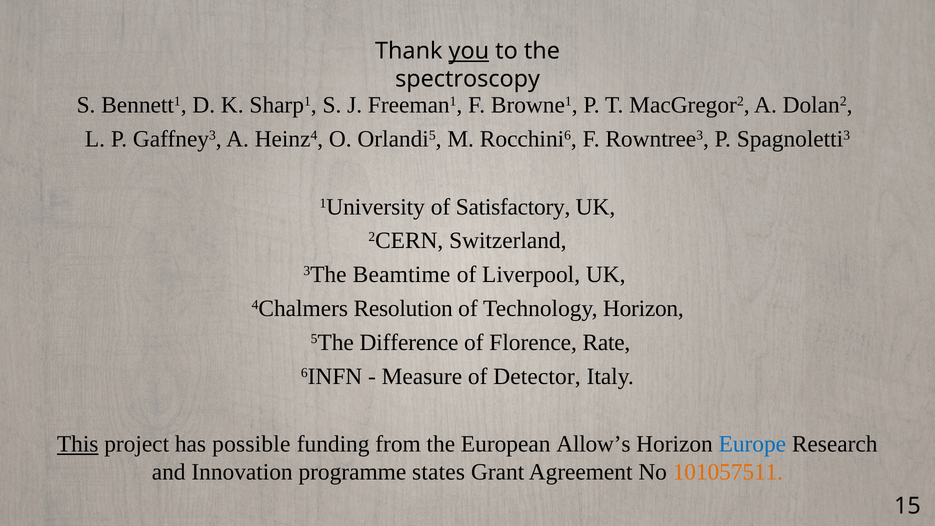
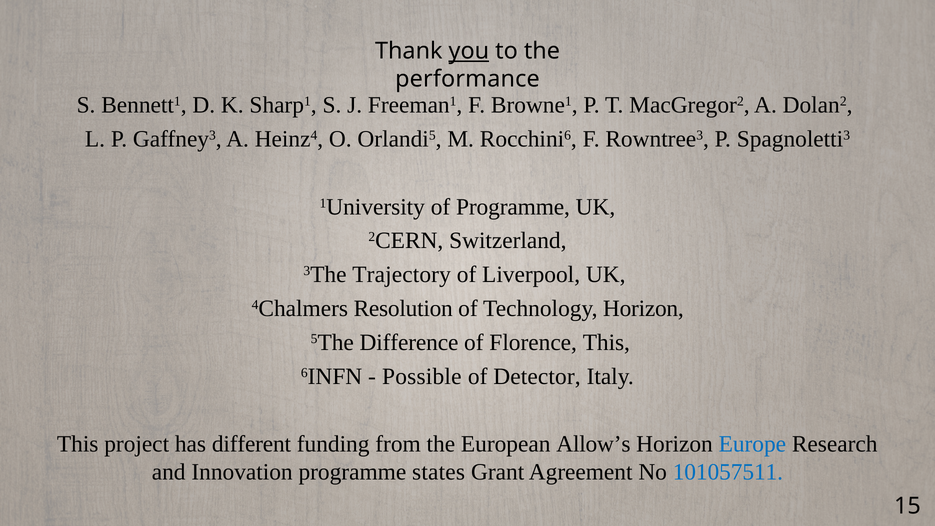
spectroscopy: spectroscopy -> performance
of Satisfactory: Satisfactory -> Programme
Beamtime: Beamtime -> Trajectory
Florence Rate: Rate -> This
Measure: Measure -> Possible
This at (78, 444) underline: present -> none
possible: possible -> different
101057511 colour: orange -> blue
